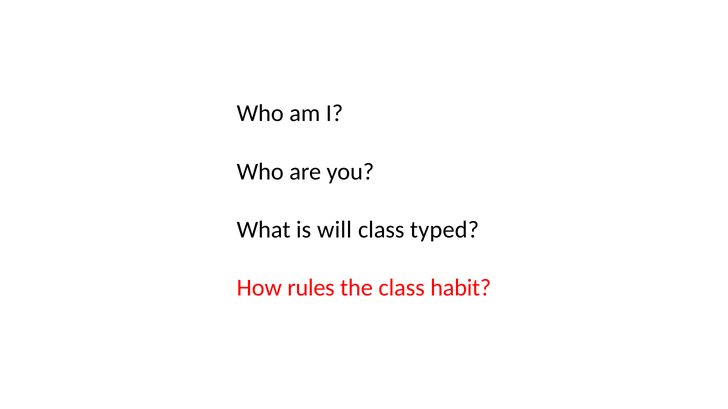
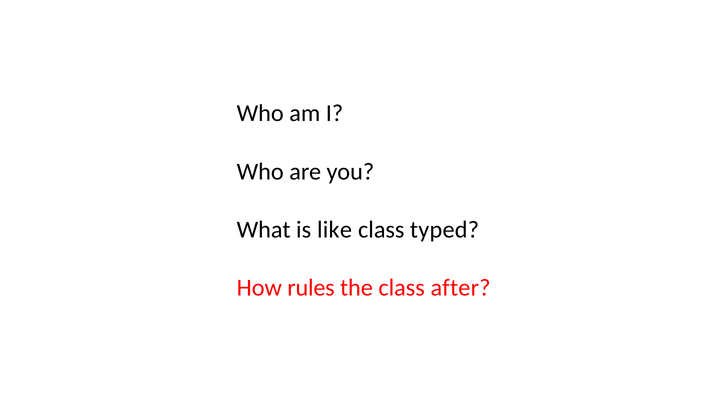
will: will -> like
habit: habit -> after
